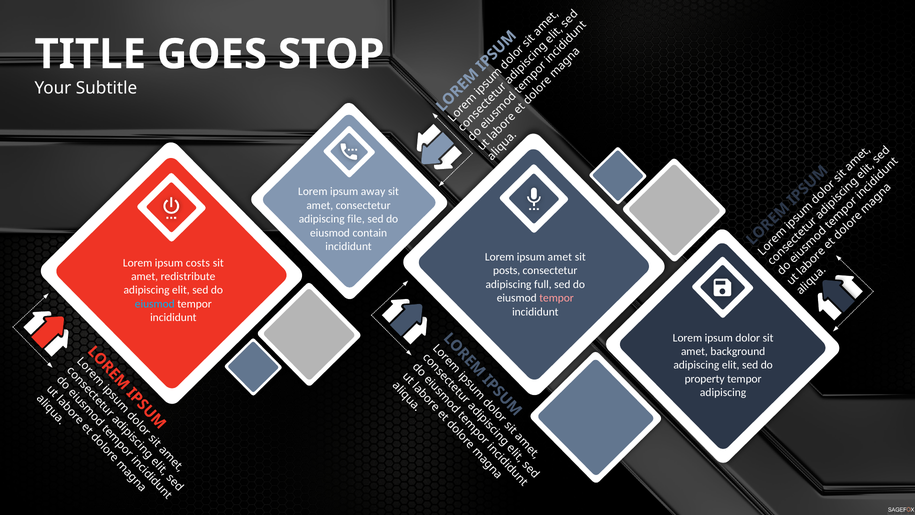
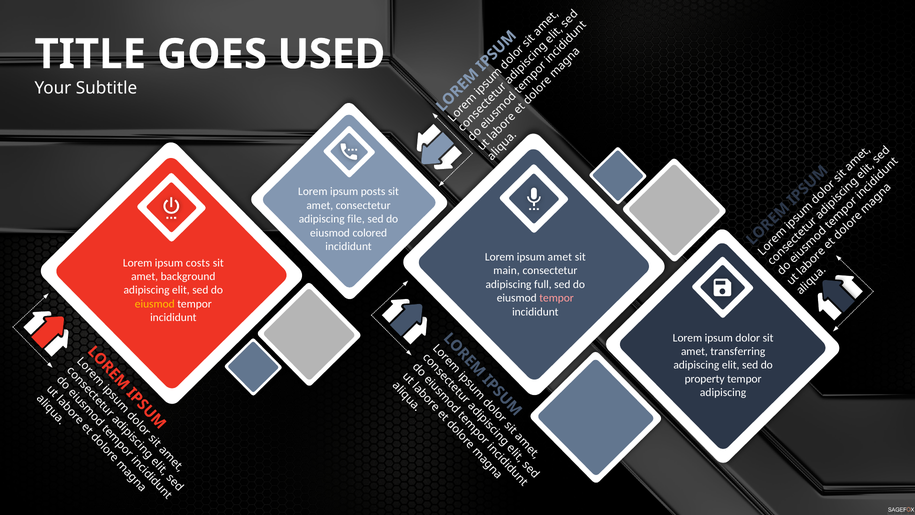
STOP: STOP -> USED
away: away -> posts
contain: contain -> colored
posts: posts -> main
redistribute: redistribute -> background
eiusmod at (155, 304) colour: light blue -> yellow
background: background -> transferring
